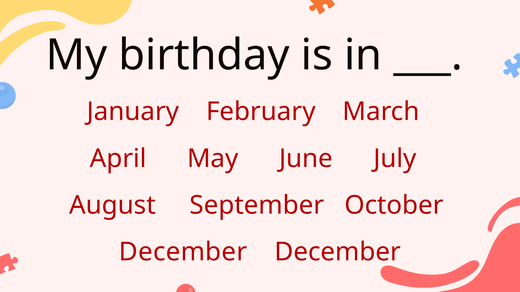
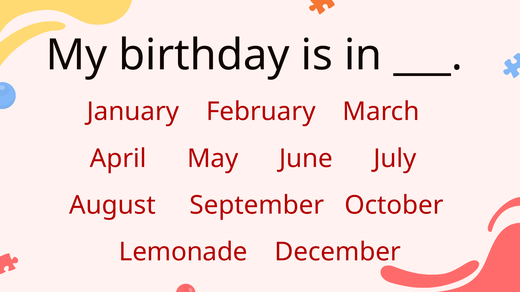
December at (183, 252): December -> Lemonade
